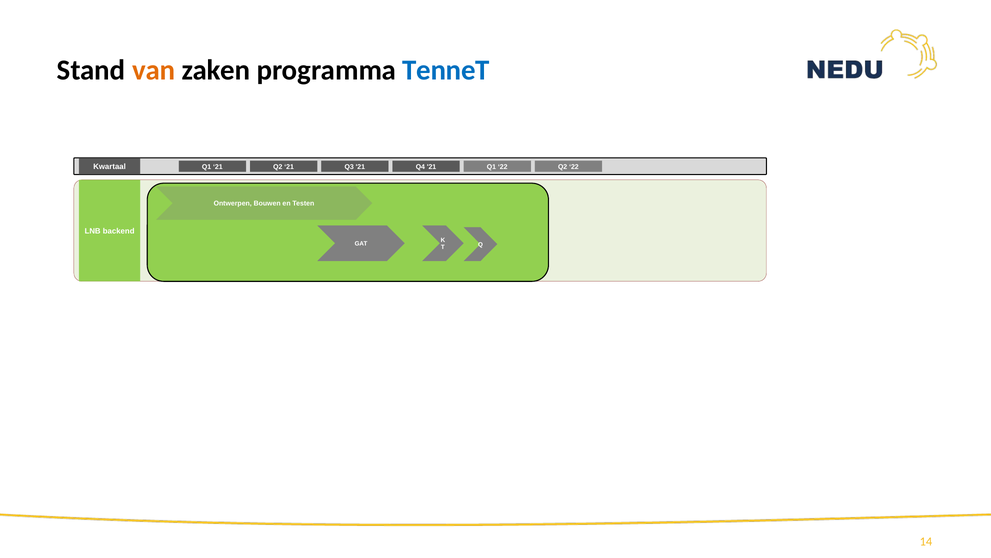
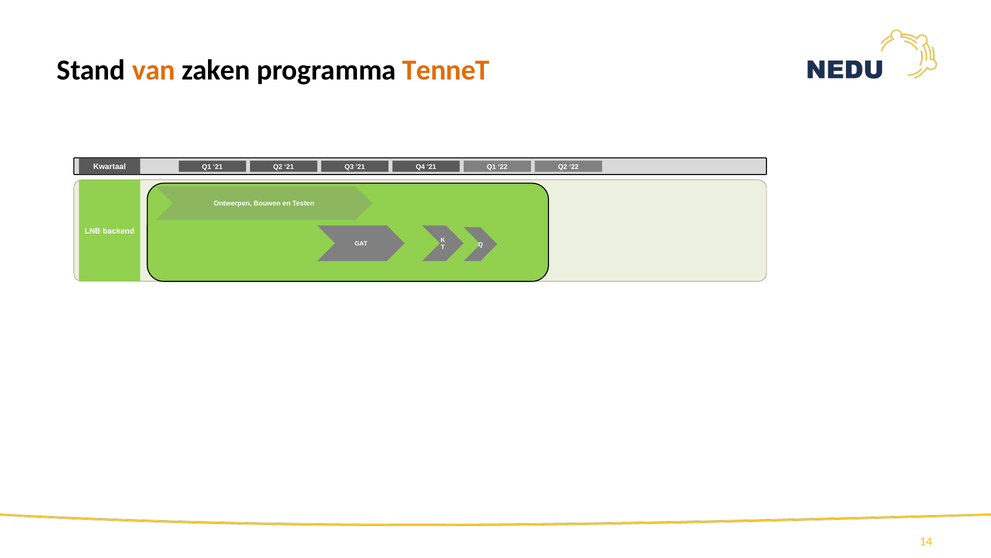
TenneT colour: blue -> orange
